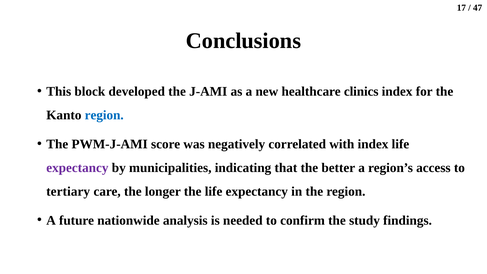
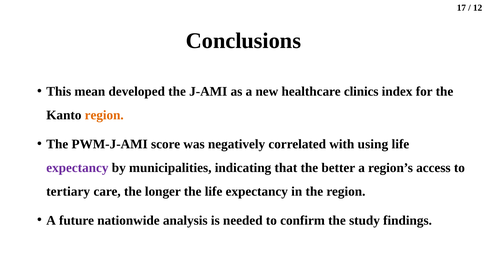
47: 47 -> 12
block: block -> mean
region at (104, 115) colour: blue -> orange
with index: index -> using
